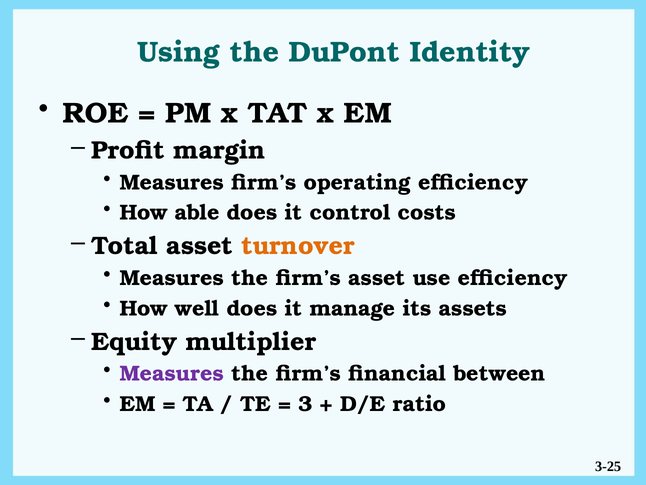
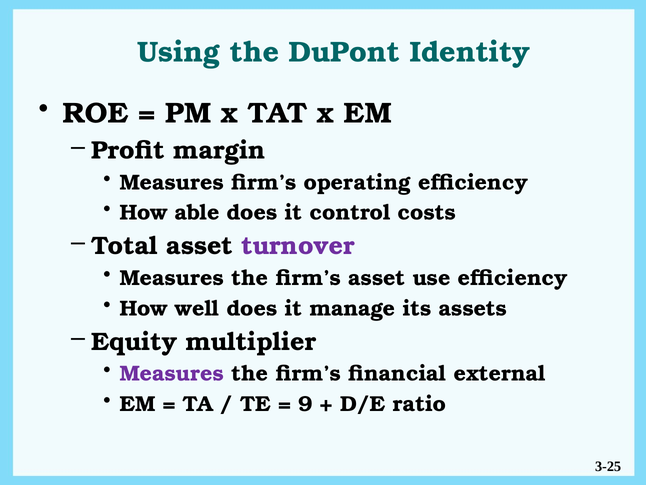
turnover colour: orange -> purple
between: between -> external
3: 3 -> 9
